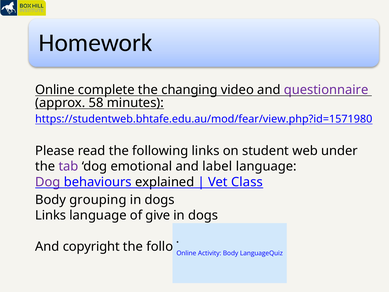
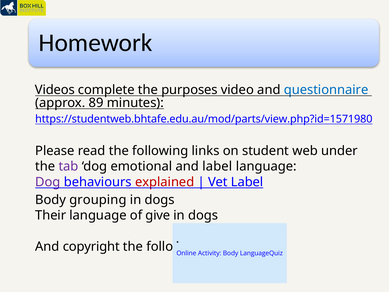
Online at (55, 90): Online -> Videos
changing: changing -> purposes
questionnaire colour: purple -> blue
58: 58 -> 89
https://studentweb.bhtafe.edu.au/mod/fear/view.php?id=1571980: https://studentweb.bhtafe.edu.au/mod/fear/view.php?id=1571980 -> https://studentweb.bhtafe.edu.au/mod/parts/view.php?id=1571980
explained colour: black -> red
Vet Class: Class -> Label
Links at (51, 215): Links -> Their
